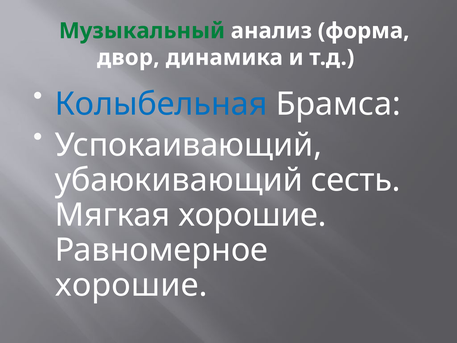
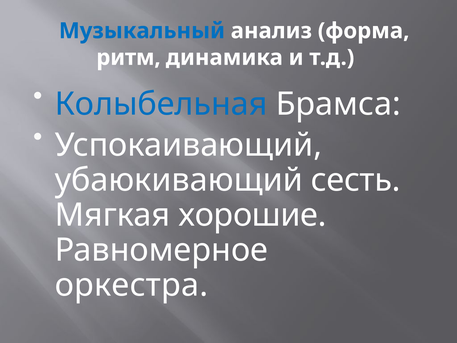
Музыкальный colour: green -> blue
двор: двор -> ритм
хорошие at (131, 285): хорошие -> оркестра
